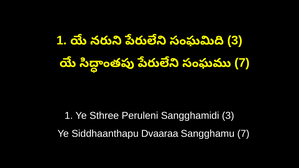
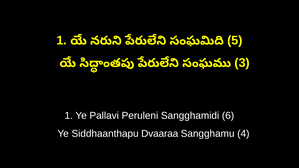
3 at (235, 40): 3 -> 5
7 at (242, 63): 7 -> 3
Sthree: Sthree -> Pallavi
Sangghamidi 3: 3 -> 6
Sangghamu 7: 7 -> 4
